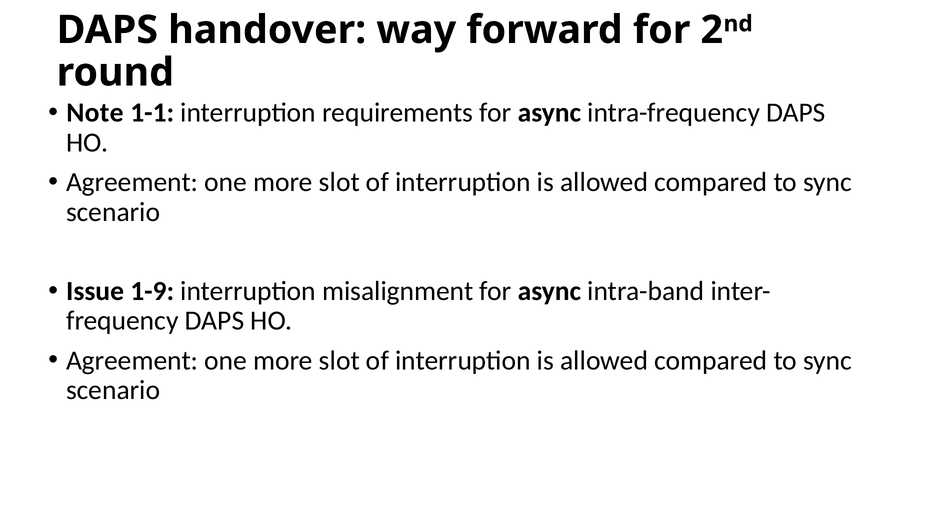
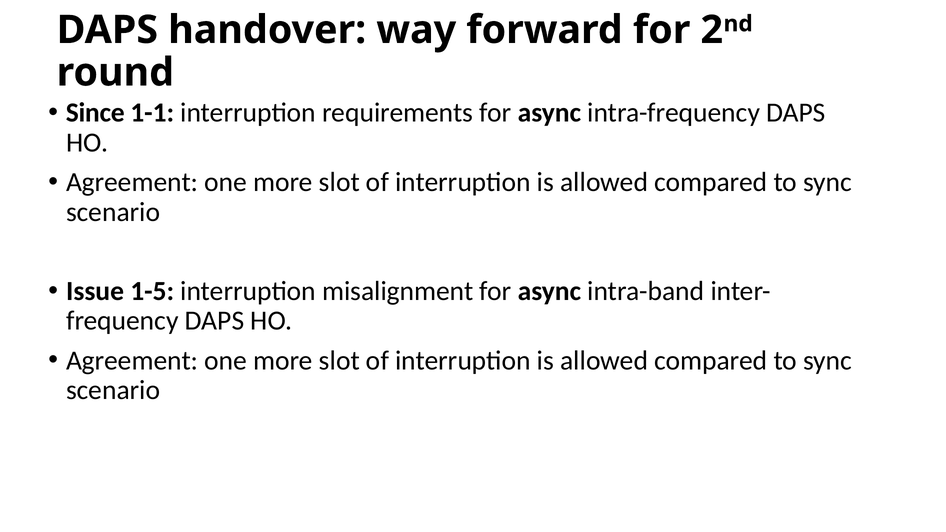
Note: Note -> Since
1-9: 1-9 -> 1-5
